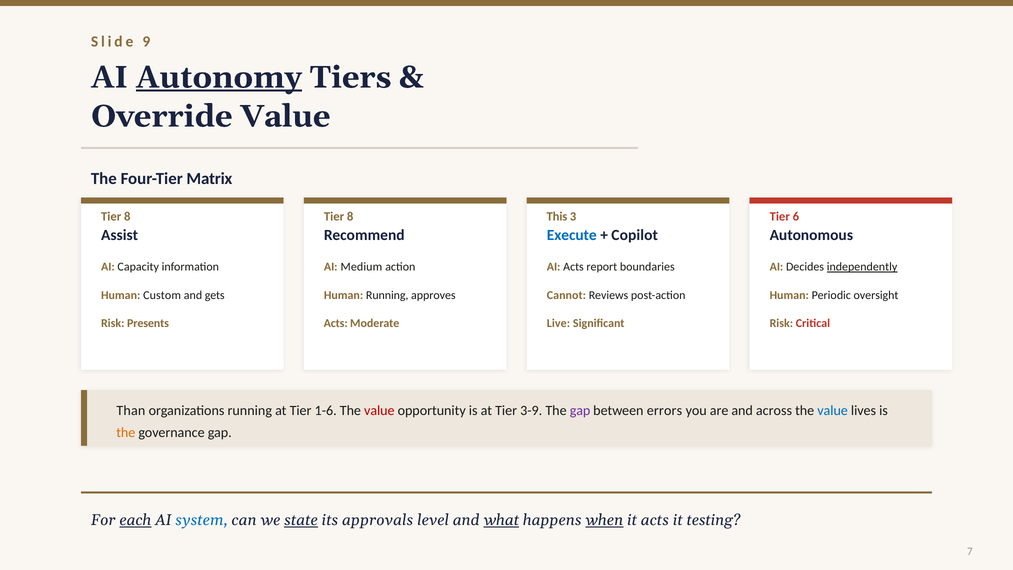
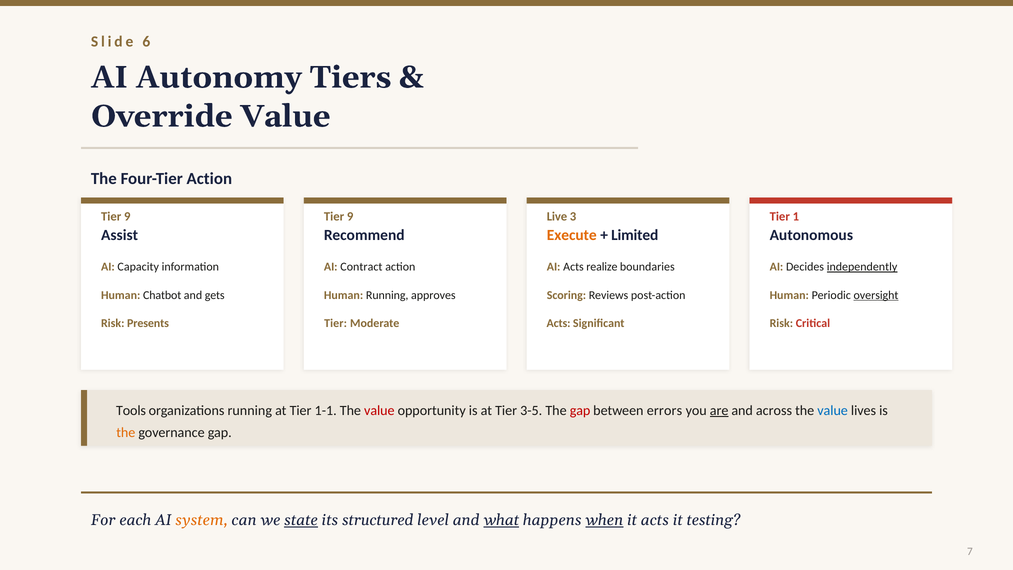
9: 9 -> 6
Autonomy underline: present -> none
Four-Tier Matrix: Matrix -> Action
8 at (127, 217): 8 -> 9
8 at (350, 217): 8 -> 9
This: This -> Live
6: 6 -> 1
Execute colour: blue -> orange
Copilot: Copilot -> Limited
Medium: Medium -> Contract
report: report -> realize
Custom: Custom -> Chatbot
Cannot: Cannot -> Scoring
oversight underline: none -> present
Acts at (336, 323): Acts -> Tier
Live at (558, 323): Live -> Acts
Than: Than -> Tools
1-6: 1-6 -> 1-1
3-9: 3-9 -> 3-5
gap at (580, 410) colour: purple -> red
are underline: none -> present
each underline: present -> none
system colour: blue -> orange
approvals: approvals -> structured
